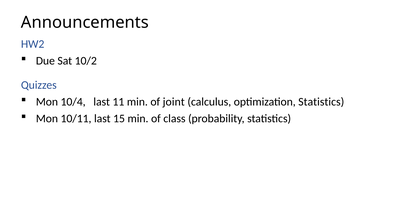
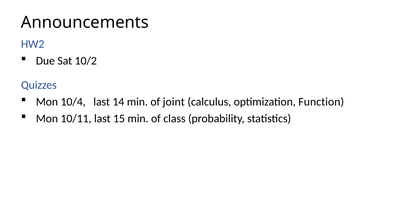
11: 11 -> 14
optimization Statistics: Statistics -> Function
